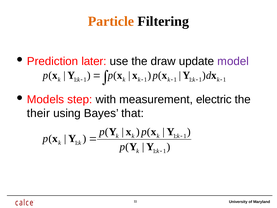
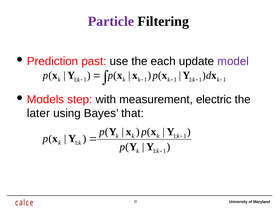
Particle colour: orange -> purple
later: later -> past
draw: draw -> each
their: their -> later
